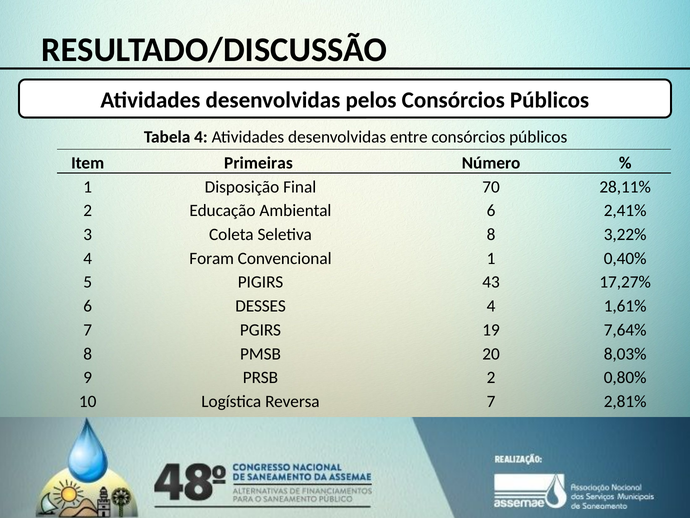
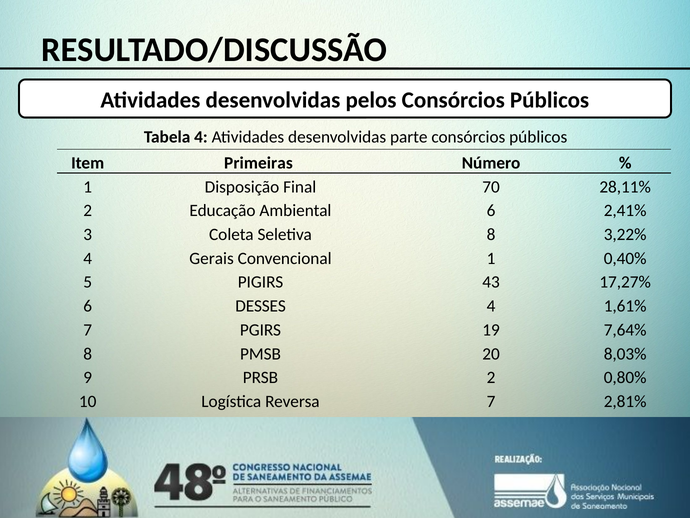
entre: entre -> parte
Foram: Foram -> Gerais
